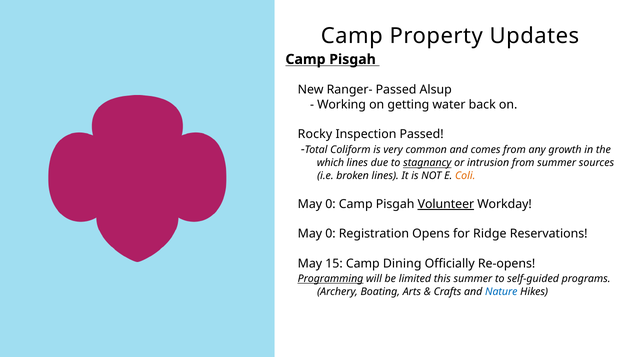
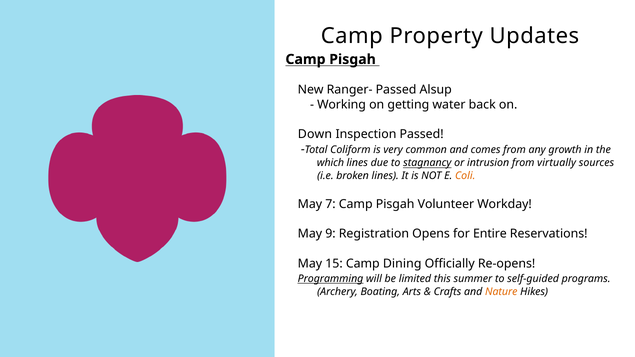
Rocky: Rocky -> Down
from summer: summer -> virtually
0 at (330, 204): 0 -> 7
Volunteer underline: present -> none
0 at (330, 234): 0 -> 9
Ridge: Ridge -> Entire
Nature colour: blue -> orange
